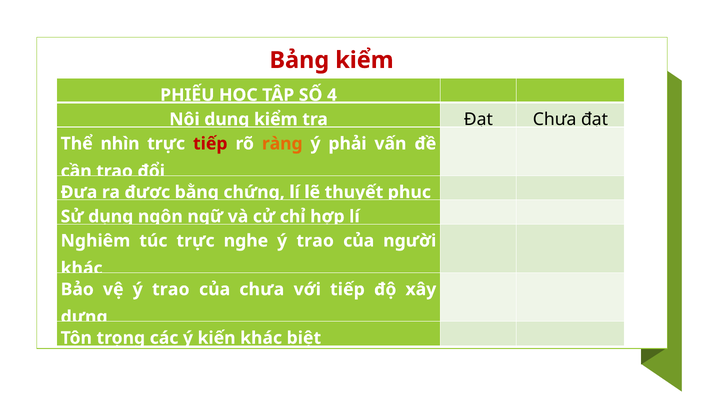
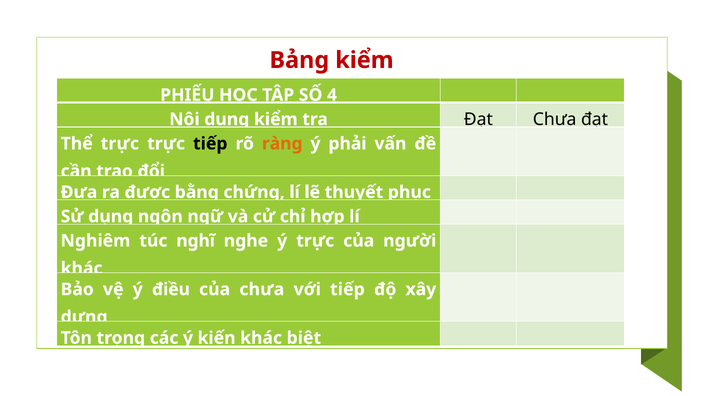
Thể nhìn: nhìn -> trực
tiếp at (210, 143) colour: red -> black
túc trực: trực -> nghĩ
nghe ý trao: trao -> trực
vệ ý trao: trao -> điều
